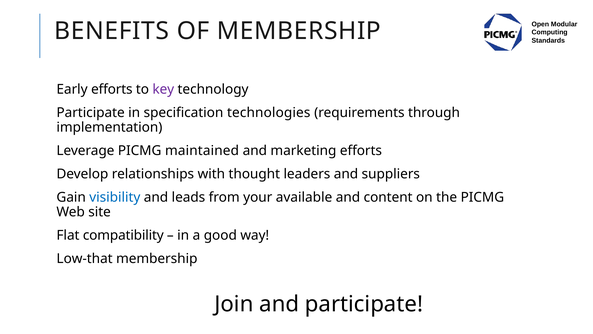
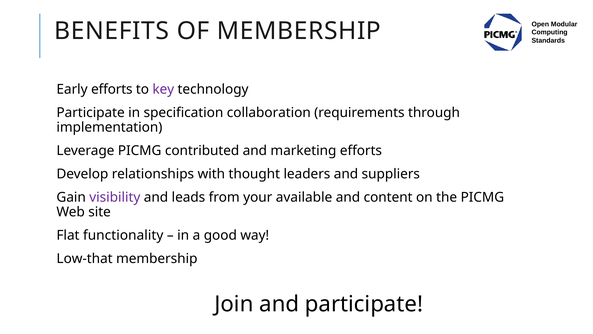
technologies: technologies -> collaboration
maintained: maintained -> contributed
visibility colour: blue -> purple
compatibility: compatibility -> functionality
